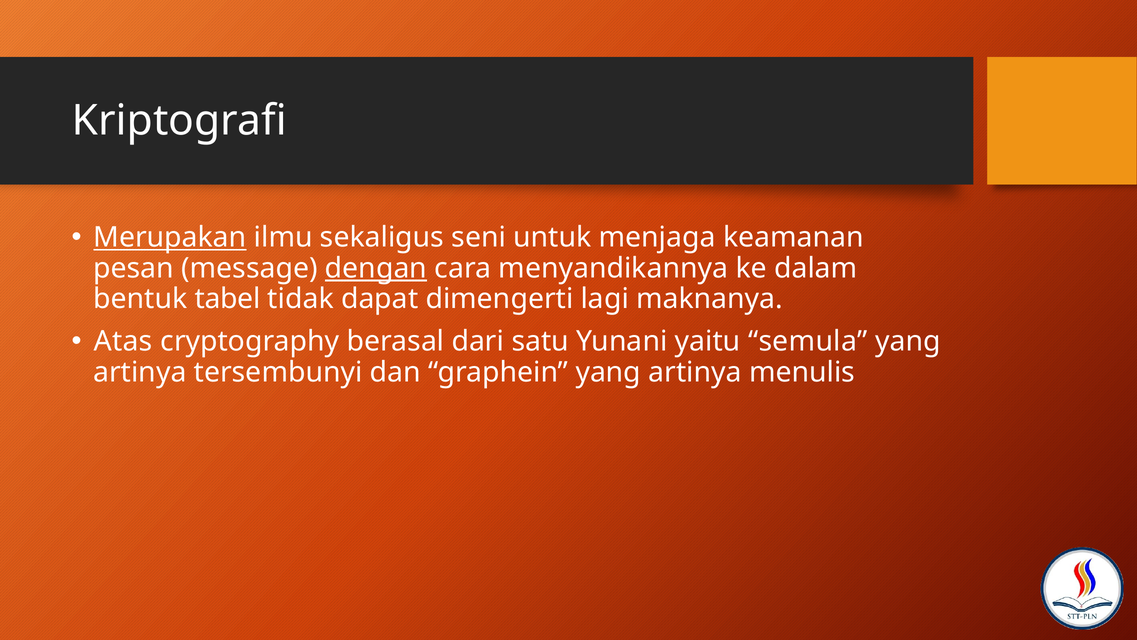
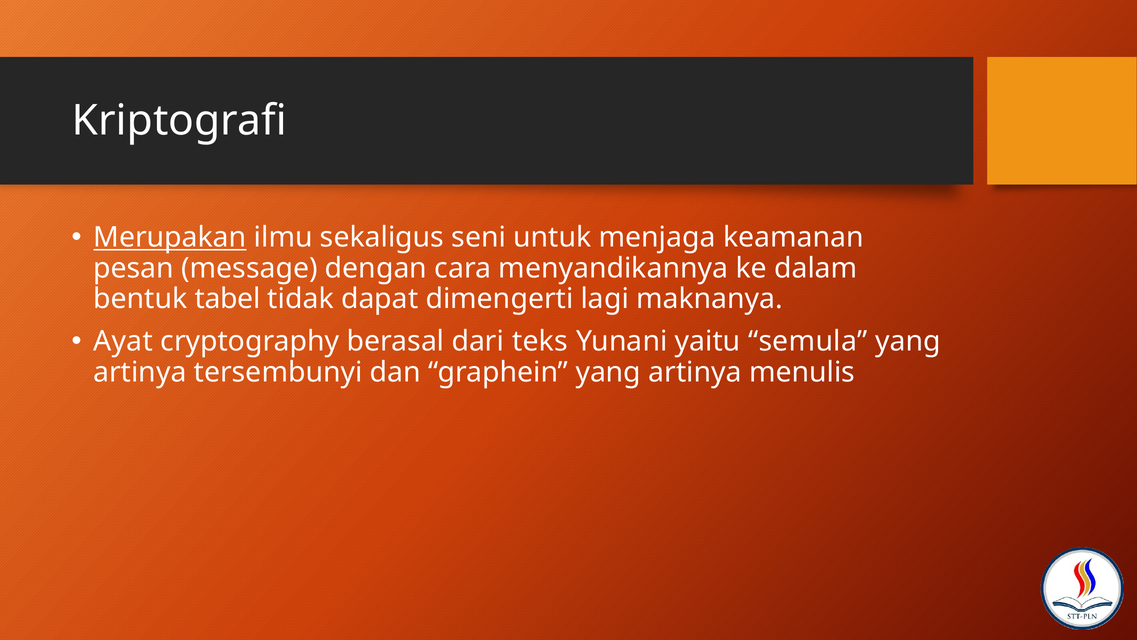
dengan underline: present -> none
Atas: Atas -> Ayat
satu: satu -> teks
